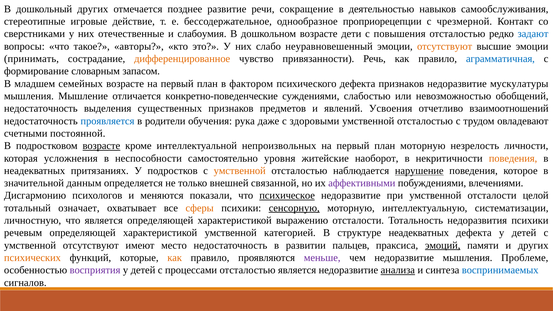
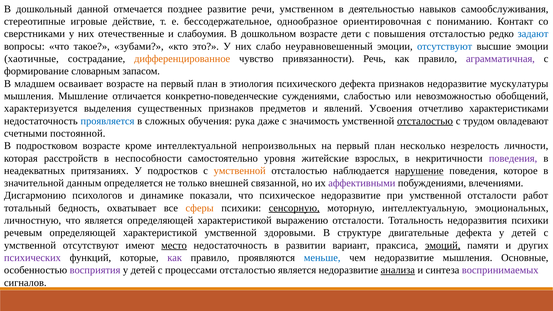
дошкольный других: других -> данной
сокращение: сокращение -> умственном
проприорецепции: проприорецепции -> ориентировочная
чрезмерной: чрезмерной -> пониманию
авторы: авторы -> зубами
отсутствуют at (445, 46) colour: orange -> blue
принимать: принимать -> хаотичные
аграмматичная colour: blue -> purple
семейных: семейных -> осваивает
фактором: фактором -> этиология
недостаточность at (41, 109): недостаточность -> характеризуется
взаимоотношений: взаимоотношений -> характеристиками
родители: родители -> сложных
здоровыми: здоровыми -> значимость
отсталостью at (425, 121) underline: none -> present
возрасте at (101, 146) underline: present -> none
план моторную: моторную -> несколько
усложнения: усложнения -> расстройств
наоборот: наоборот -> взрослых
поведения at (513, 158) colour: orange -> purple
меняются: меняются -> динамике
психическое underline: present -> none
целой: целой -> работ
означает: означает -> бедность
систематизации: систематизации -> эмоциональных
категорией: категорией -> здоровыми
структуре неадекватных: неадекватных -> двигательные
место underline: none -> present
пальцев: пальцев -> вариант
психических colour: orange -> purple
как at (175, 258) colour: orange -> purple
меньше colour: purple -> blue
Проблеме: Проблеме -> Основные
воспринимаемых colour: blue -> purple
